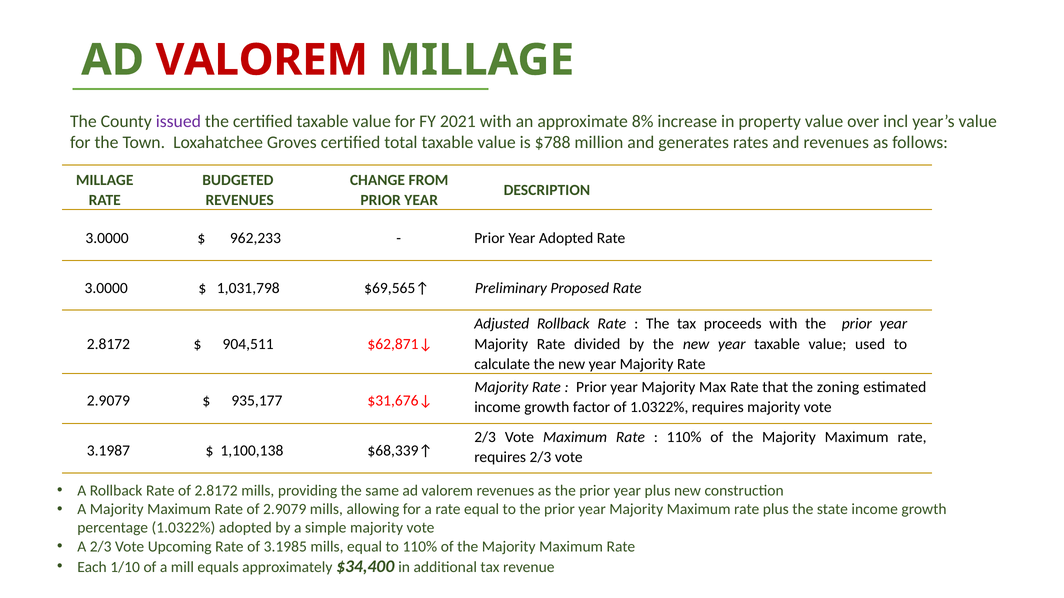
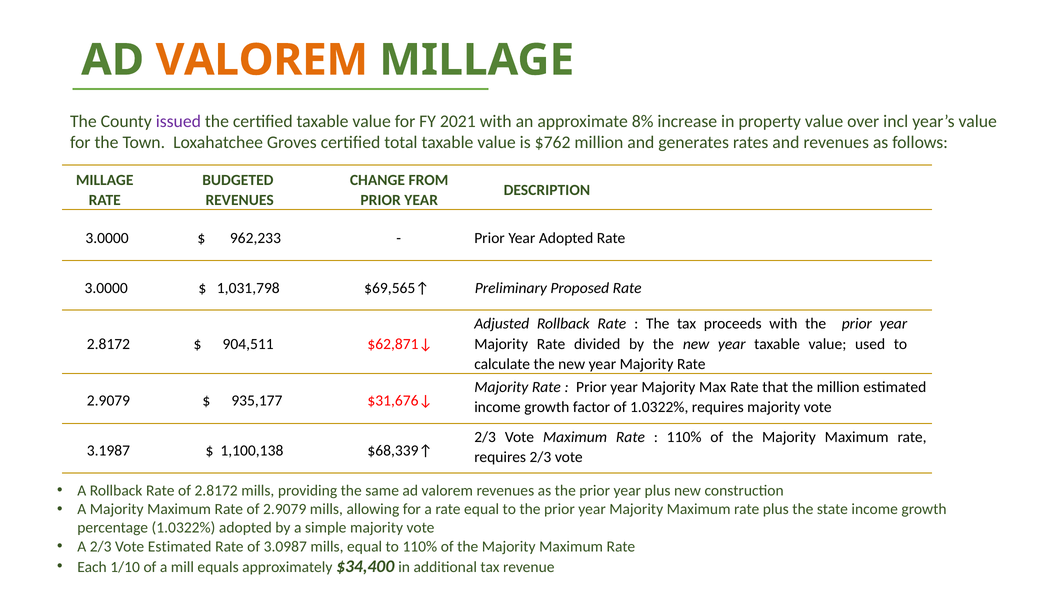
VALOREM at (262, 60) colour: red -> orange
$788: $788 -> $762
the zoning: zoning -> million
Vote Upcoming: Upcoming -> Estimated
3.1985: 3.1985 -> 3.0987
